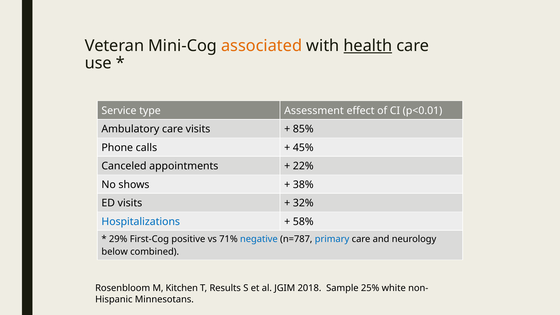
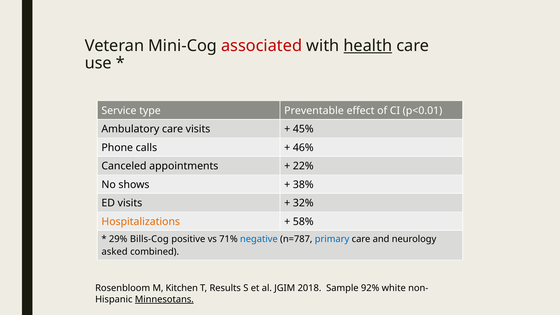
associated colour: orange -> red
Assessment: Assessment -> Preventable
85%: 85% -> 45%
45%: 45% -> 46%
Hospitalizations colour: blue -> orange
First-Cog: First-Cog -> Bills-Cog
below: below -> asked
25%: 25% -> 92%
Minnesotans underline: none -> present
